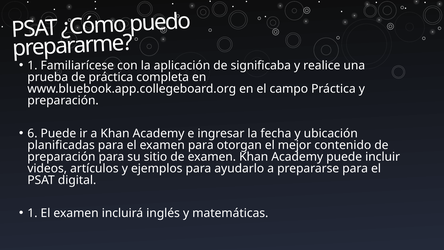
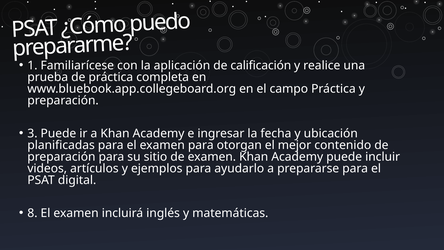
significaba: significaba -> calificación
6: 6 -> 3
1 at (32, 213): 1 -> 8
